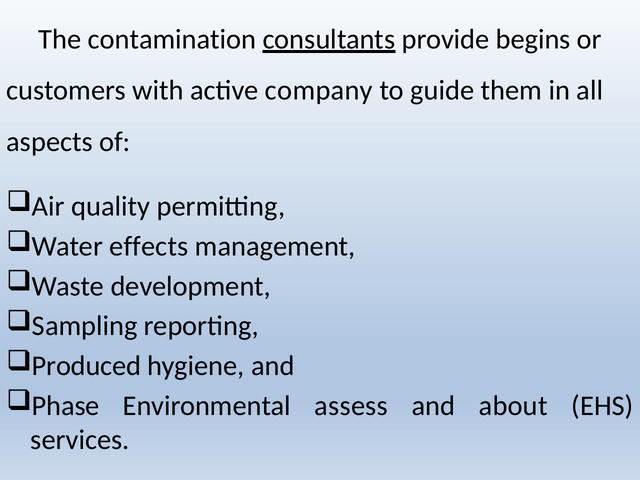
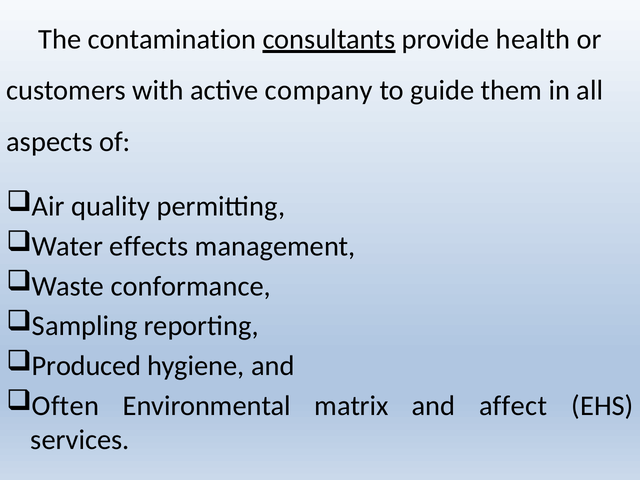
begins: begins -> health
development: development -> conformance
Phase: Phase -> Often
assess: assess -> matrix
about: about -> affect
